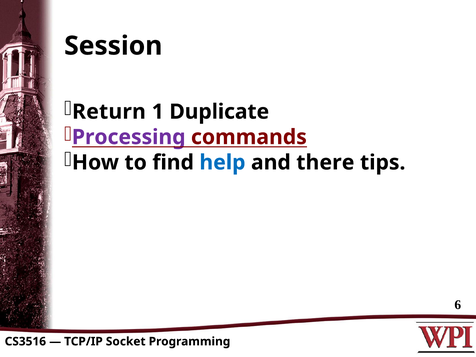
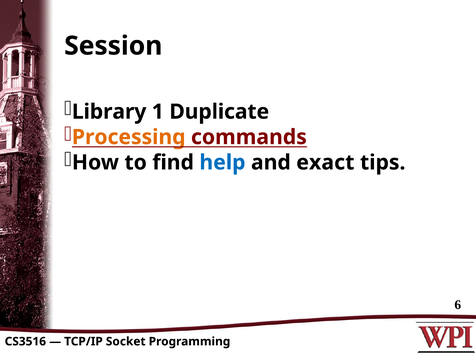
Return: Return -> Library
Processing colour: purple -> orange
there: there -> exact
